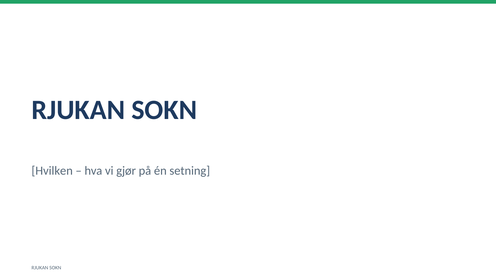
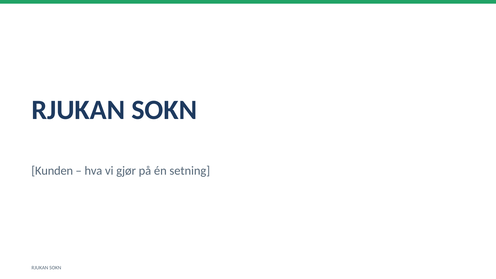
Hvilken: Hvilken -> Kunden
